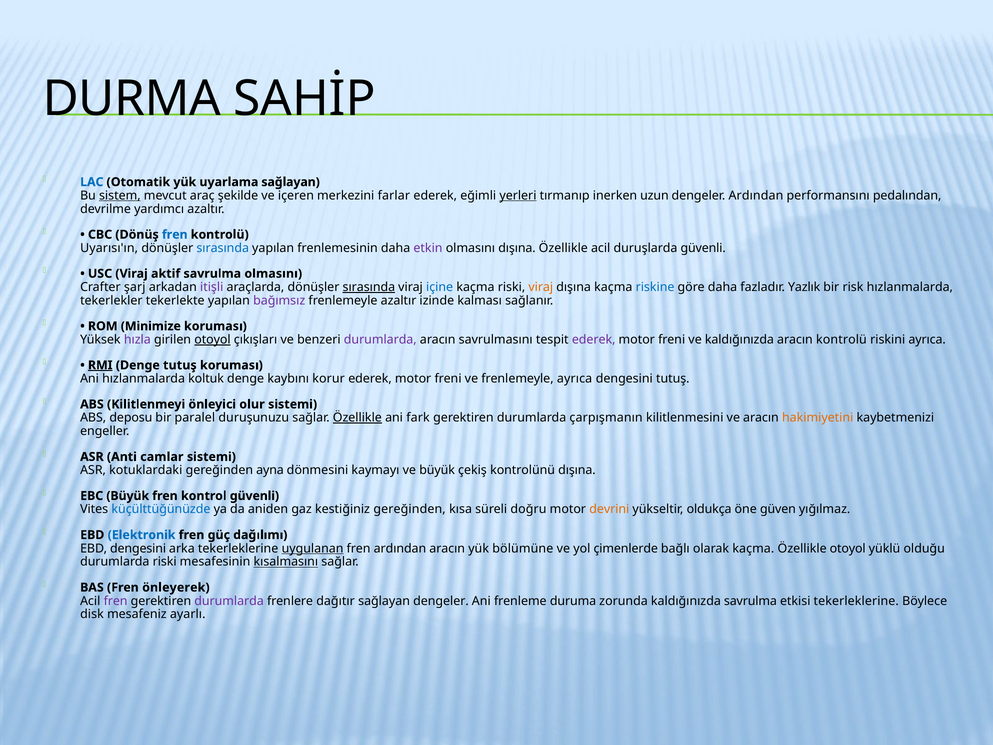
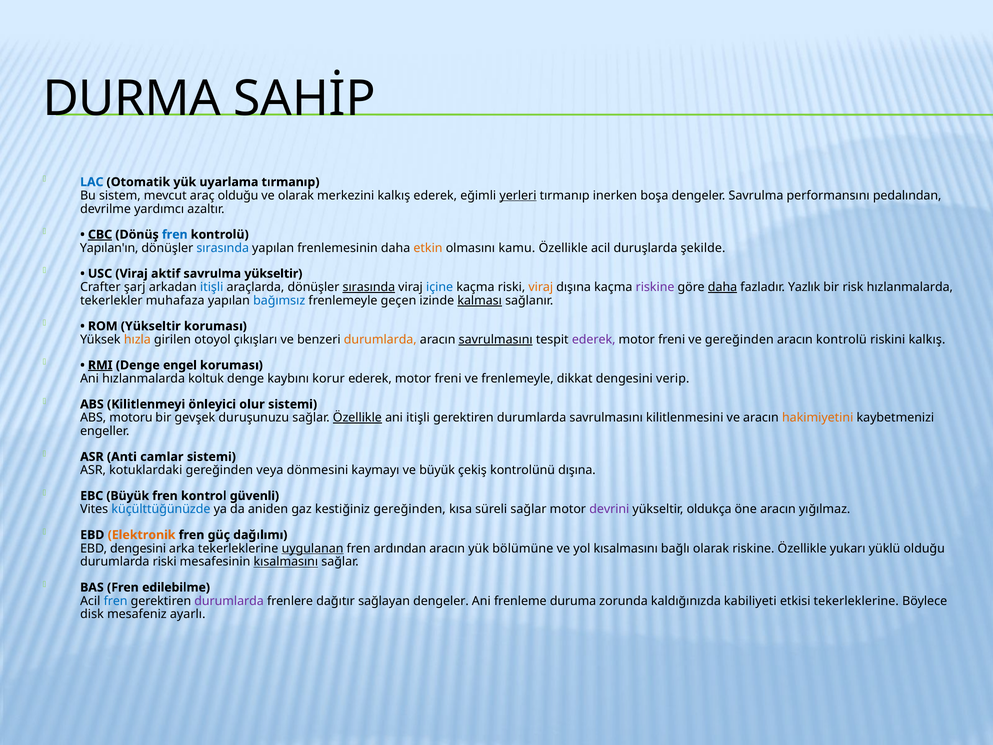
uyarlama sağlayan: sağlayan -> tırmanıp
sistem underline: present -> none
araç şekilde: şekilde -> olduğu
ve içeren: içeren -> olarak
merkezini farlar: farlar -> kalkış
uzun: uzun -> boşa
dengeler Ardından: Ardından -> Savrulma
CBC underline: none -> present
Uyarısı'ın: Uyarısı'ın -> Yapılan'ın
etkin colour: purple -> orange
olmasını dışına: dışına -> kamu
duruşlarda güvenli: güvenli -> şekilde
savrulma olmasını: olmasını -> yükseltir
itişli at (212, 287) colour: purple -> blue
riskine at (655, 287) colour: blue -> purple
daha at (723, 287) underline: none -> present
tekerlekte: tekerlekte -> muhafaza
bağımsız colour: purple -> blue
frenlemeyle azaltır: azaltır -> geçen
kalması underline: none -> present
ROM Minimize: Minimize -> Yükseltir
hızla colour: purple -> orange
otoyol at (212, 339) underline: present -> none
durumlarda at (380, 339) colour: purple -> orange
savrulmasını at (496, 339) underline: none -> present
ve kaldığınızda: kaldığınızda -> gereğinden
riskini ayrıca: ayrıca -> kalkış
Denge tutuş: tutuş -> engel
frenlemeyle ayrıca: ayrıca -> dikkat
dengesini tutuş: tutuş -> verip
deposu: deposu -> motoru
paralel: paralel -> gevşek
ani fark: fark -> itişli
durumlarda çarpışmanın: çarpışmanın -> savrulmasını
ayna: ayna -> veya
süreli doğru: doğru -> sağlar
devrini colour: orange -> purple
öne güven: güven -> aracın
Elektronik colour: blue -> orange
yol çimenlerde: çimenlerde -> kısalmasını
olarak kaçma: kaçma -> riskine
Özellikle otoyol: otoyol -> yukarı
önleyerek: önleyerek -> edilebilme
fren at (116, 601) colour: purple -> blue
kaldığınızda savrulma: savrulma -> kabiliyeti
